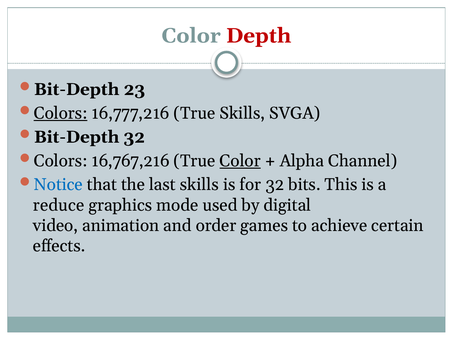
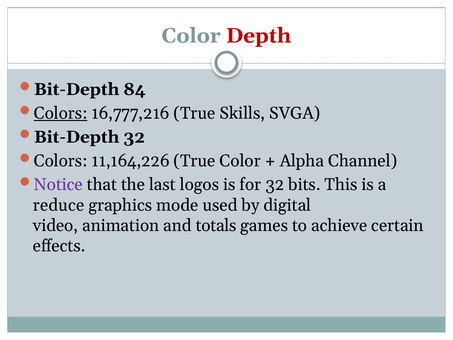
23: 23 -> 84
16,767,216: 16,767,216 -> 11,164,226
Color at (240, 161) underline: present -> none
Notice colour: blue -> purple
last skills: skills -> logos
order: order -> totals
